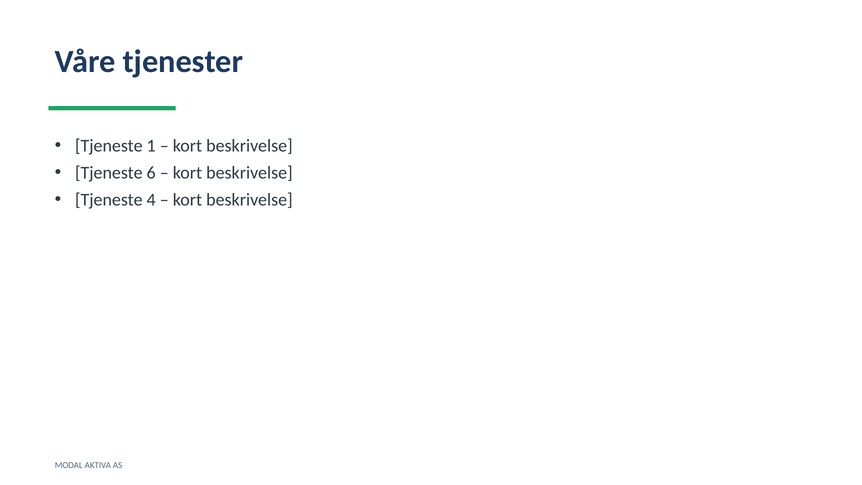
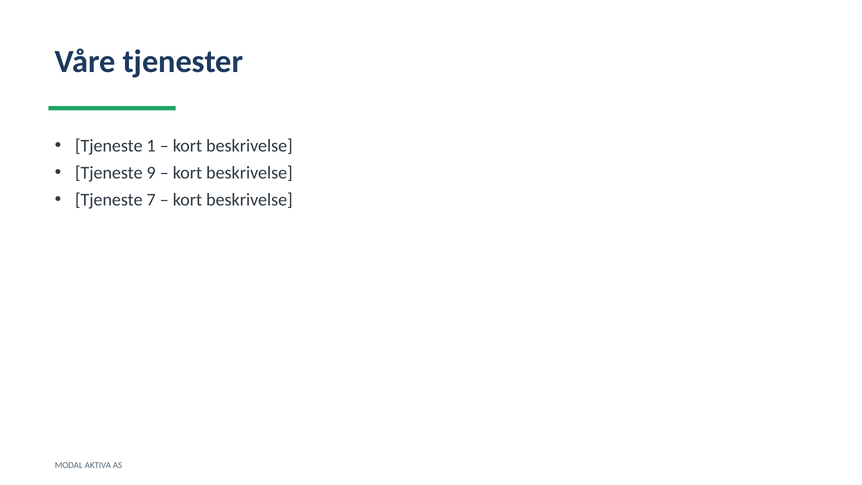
6: 6 -> 9
4: 4 -> 7
